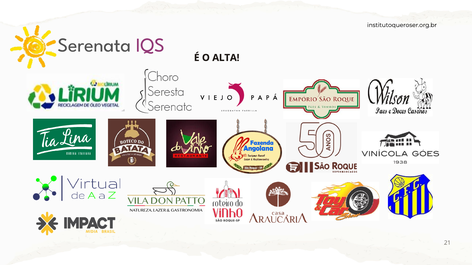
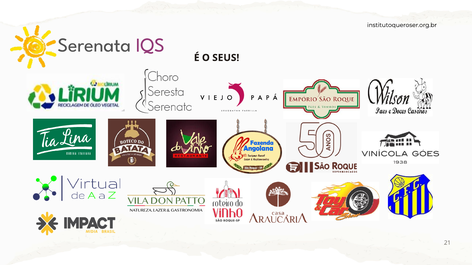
ALTA: ALTA -> SEUS
